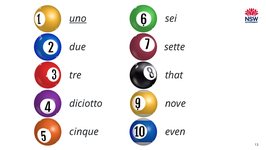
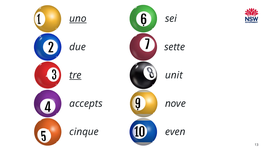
tre underline: none -> present
that: that -> unit
diciotto: diciotto -> accepts
